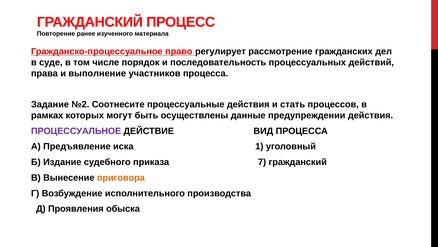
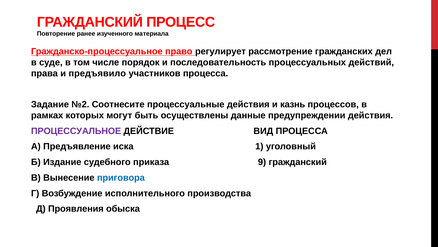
выполнение: выполнение -> предъявило
стать: стать -> казнь
7: 7 -> 9
приговора colour: orange -> blue
